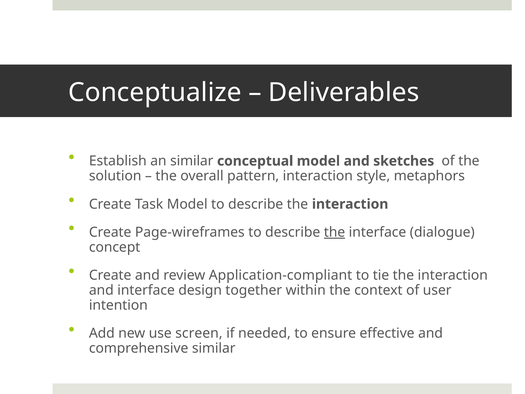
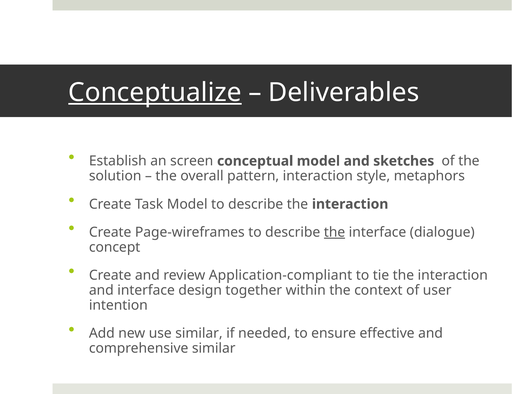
Conceptualize underline: none -> present
an similar: similar -> screen
use screen: screen -> similar
